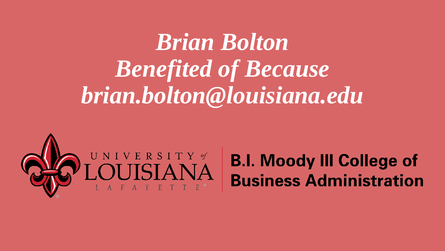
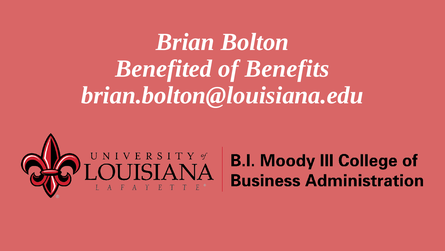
Because: Because -> Benefits
